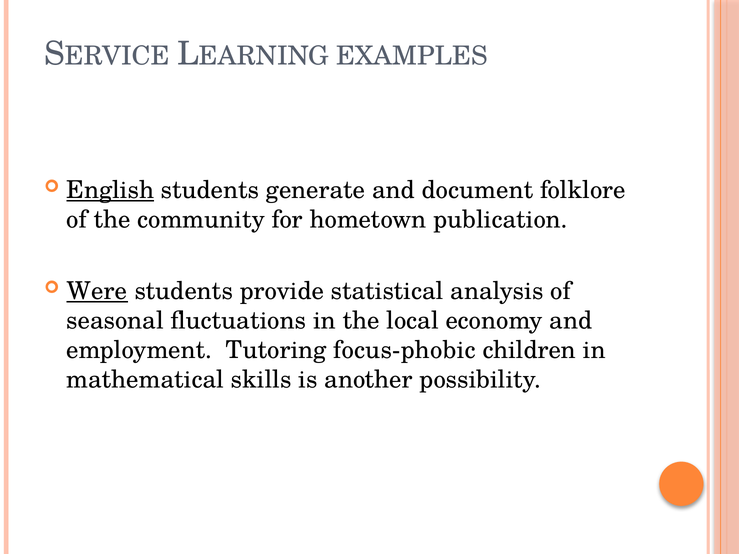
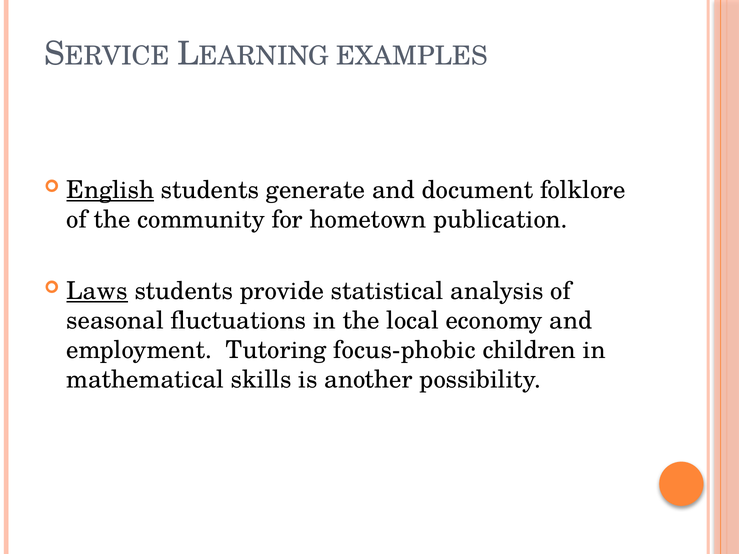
Were: Were -> Laws
